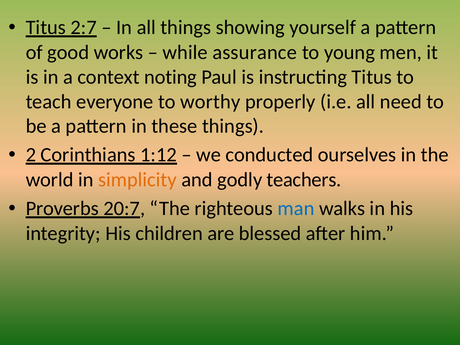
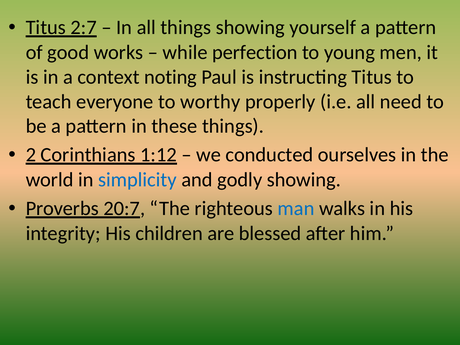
assurance: assurance -> perfection
simplicity colour: orange -> blue
godly teachers: teachers -> showing
